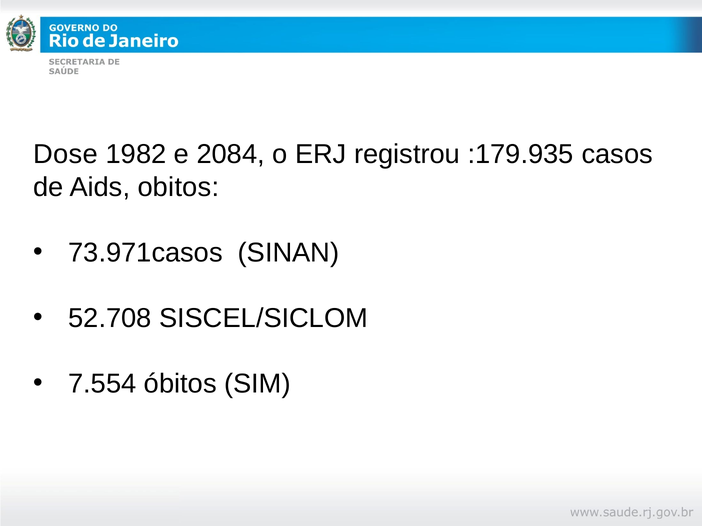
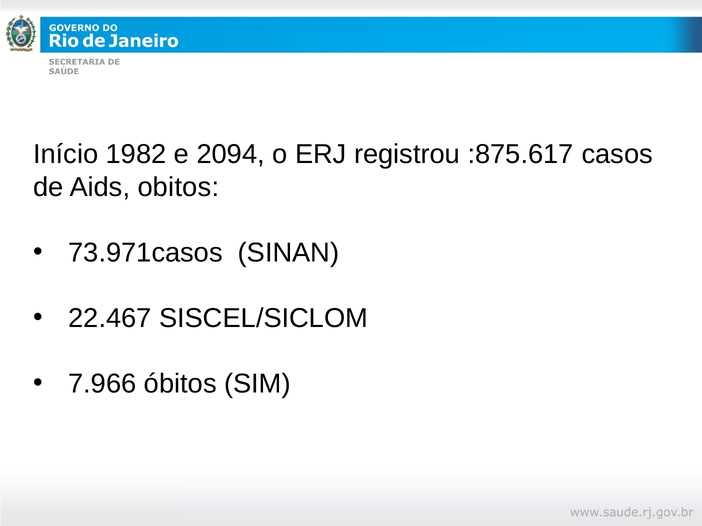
Dose: Dose -> Início
2084: 2084 -> 2094
:179.935: :179.935 -> :875.617
52.708: 52.708 -> 22.467
7.554: 7.554 -> 7.966
